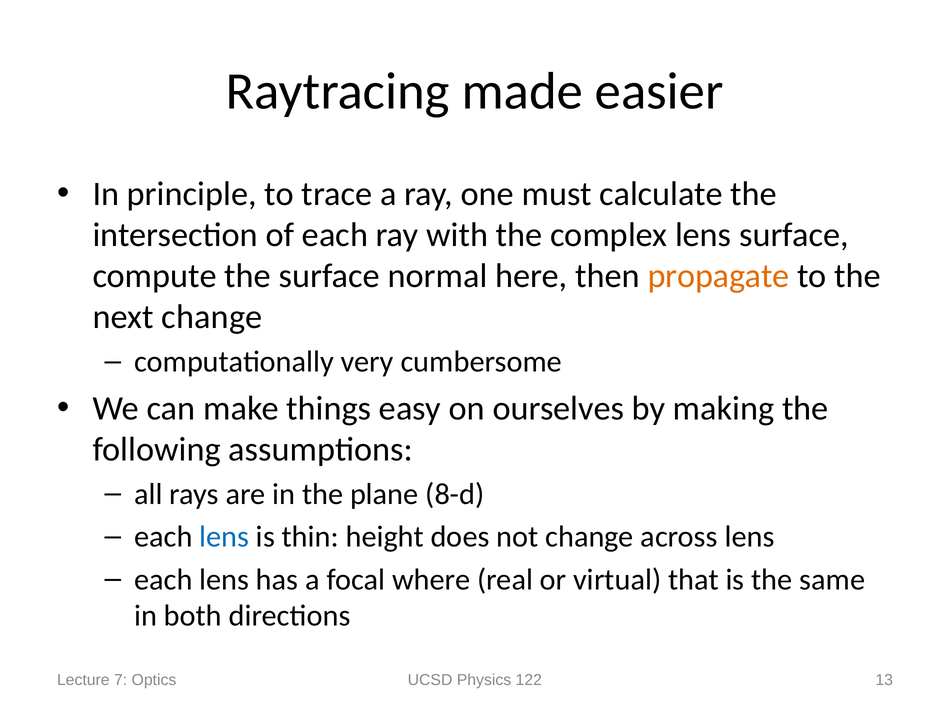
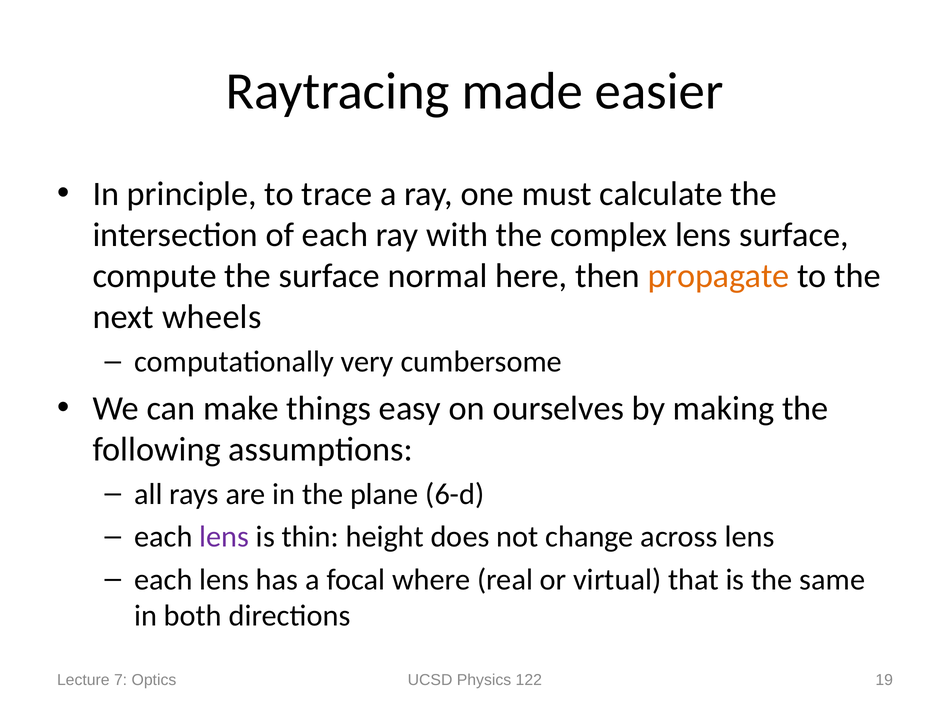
next change: change -> wheels
8-d: 8-d -> 6-d
lens at (224, 537) colour: blue -> purple
13: 13 -> 19
